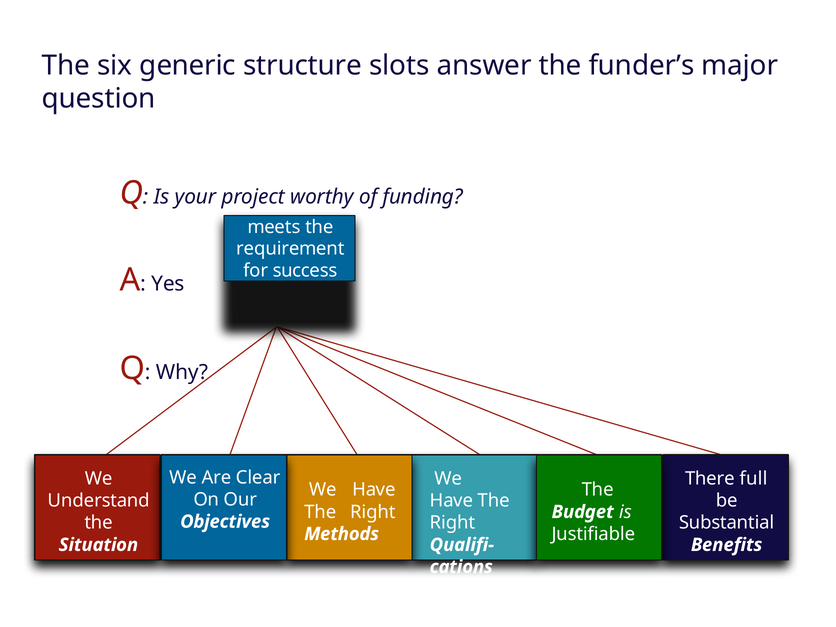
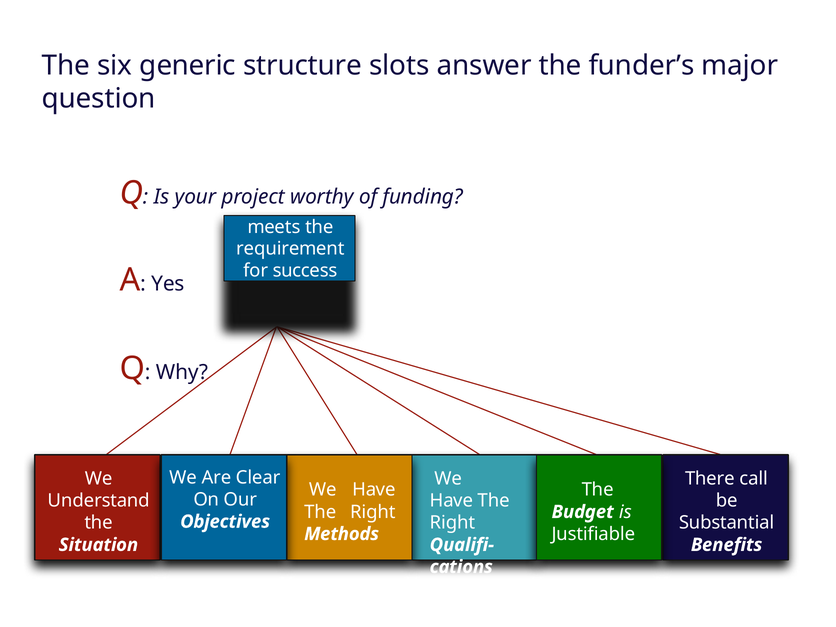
full: full -> call
